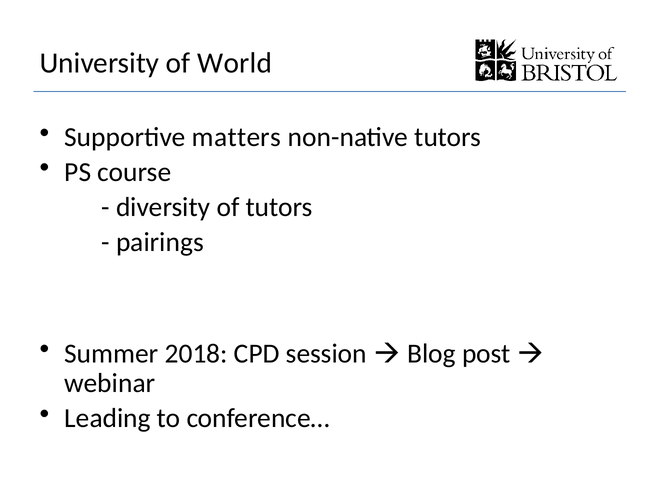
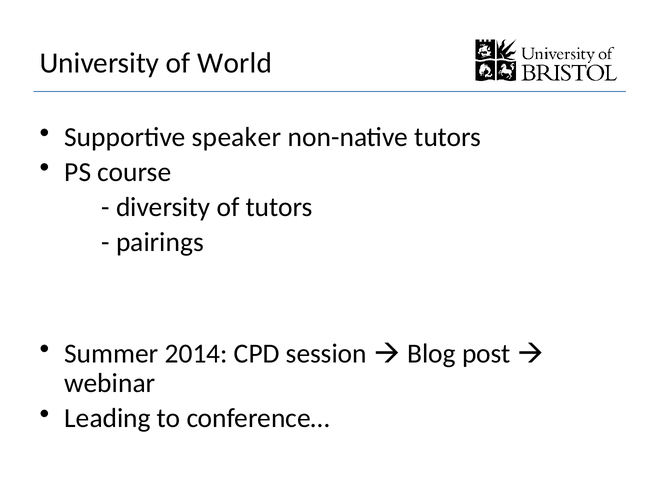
matters: matters -> speaker
2018: 2018 -> 2014
